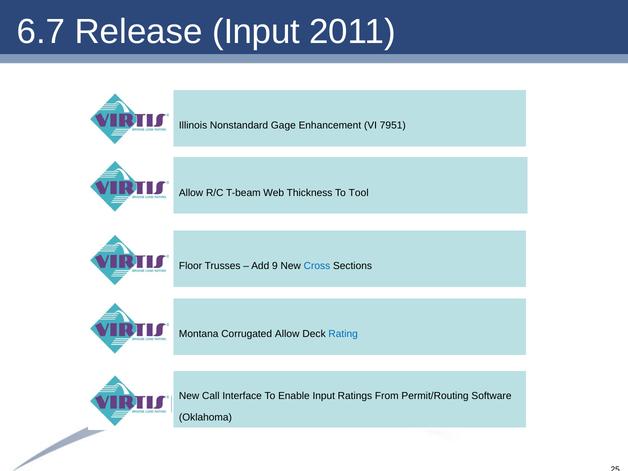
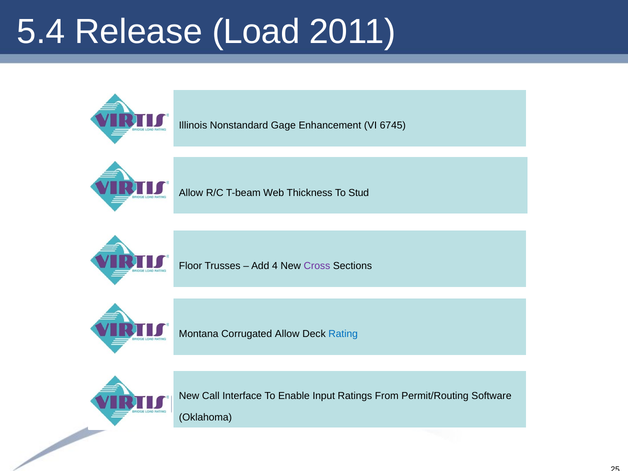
6.7: 6.7 -> 5.4
Release Input: Input -> Load
7951: 7951 -> 6745
Tool: Tool -> Stud
9: 9 -> 4
Cross colour: blue -> purple
